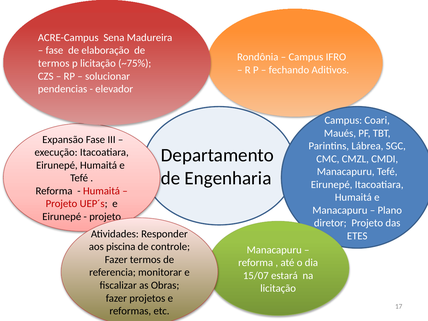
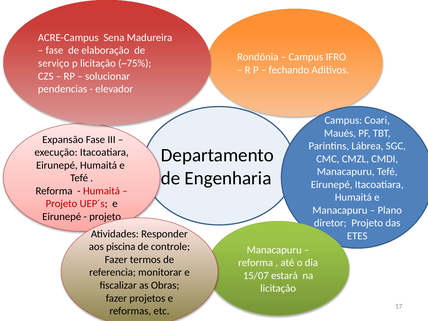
termos at (54, 63): termos -> serviço
